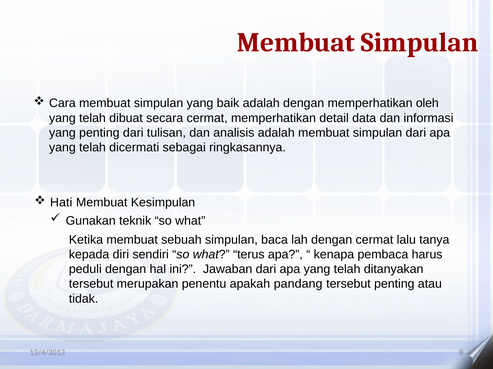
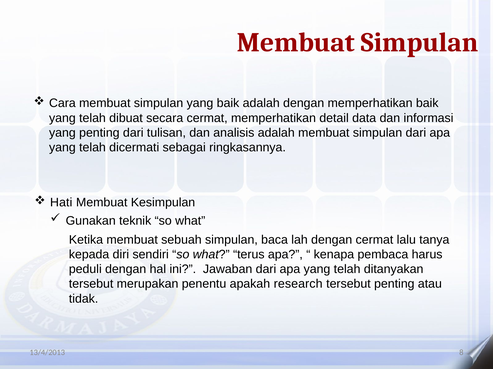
memperhatikan oleh: oleh -> baik
pandang: pandang -> research
